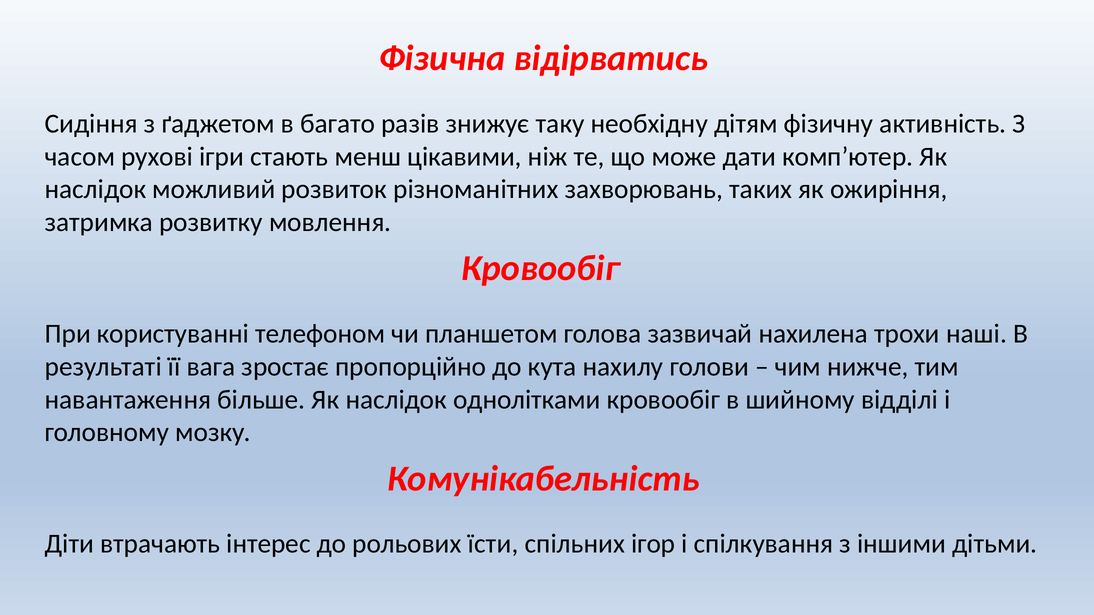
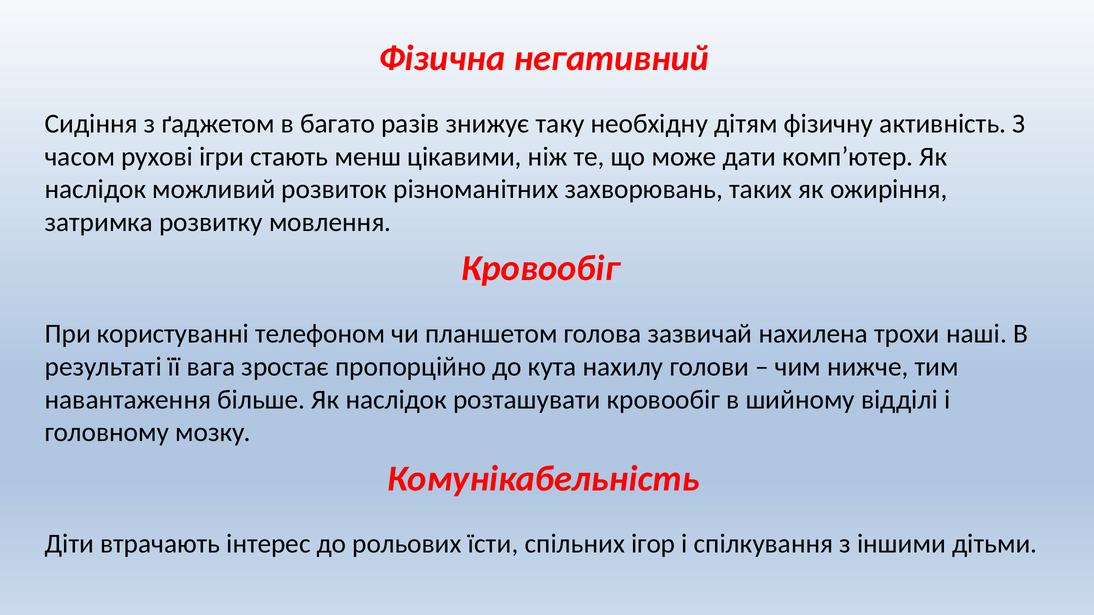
відірватись: відірватись -> негативний
однолітками: однолітками -> розташувати
